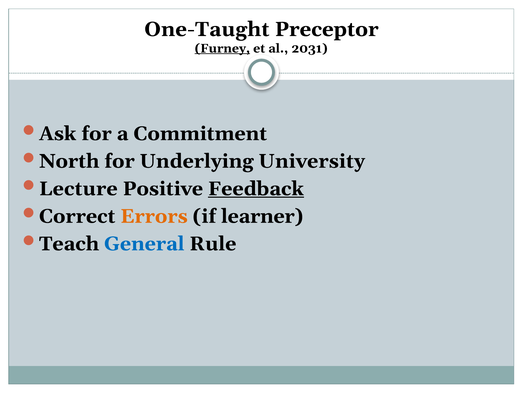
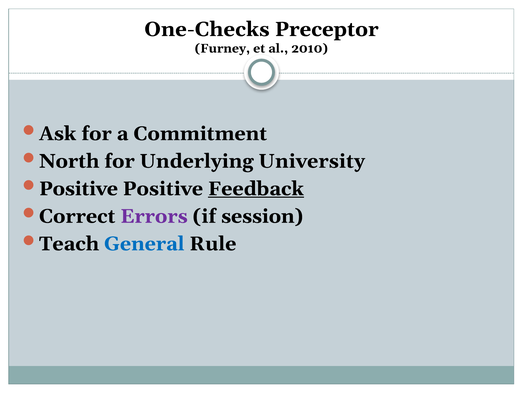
One-Taught: One-Taught -> One-Checks
Furney underline: present -> none
2031: 2031 -> 2010
Lecture at (78, 188): Lecture -> Positive
Errors colour: orange -> purple
learner: learner -> session
